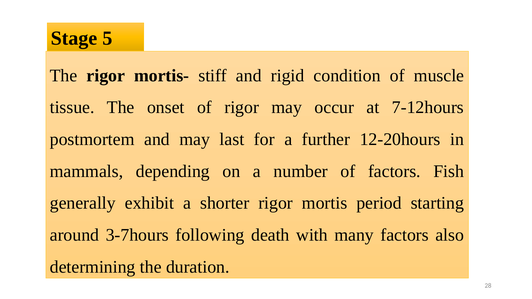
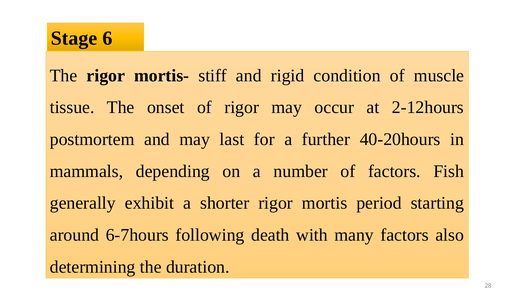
5: 5 -> 6
7-12hours: 7-12hours -> 2-12hours
12-20hours: 12-20hours -> 40-20hours
3-7hours: 3-7hours -> 6-7hours
